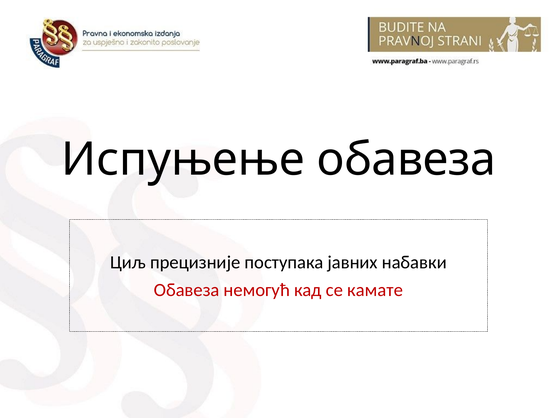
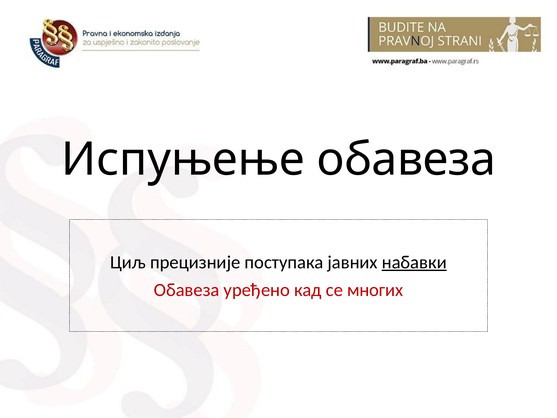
набавки underline: none -> present
немогућ: немогућ -> уређено
камате: камате -> многих
